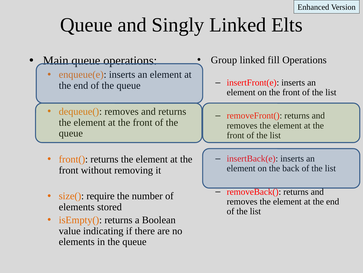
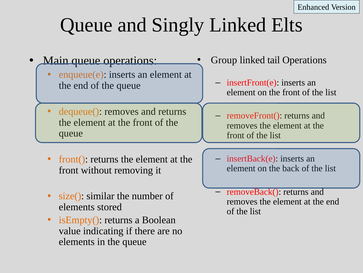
fill: fill -> tail
require: require -> similar
